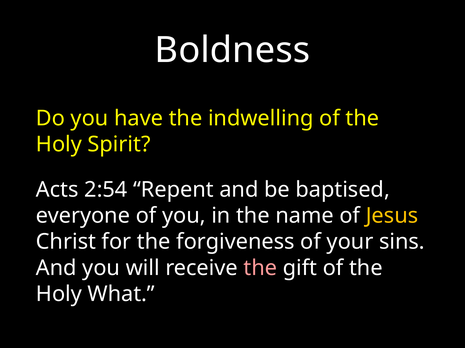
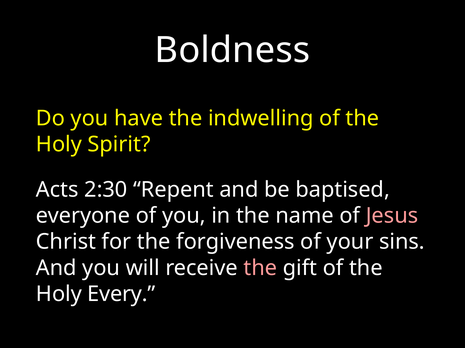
2:54: 2:54 -> 2:30
Jesus colour: yellow -> pink
What: What -> Every
